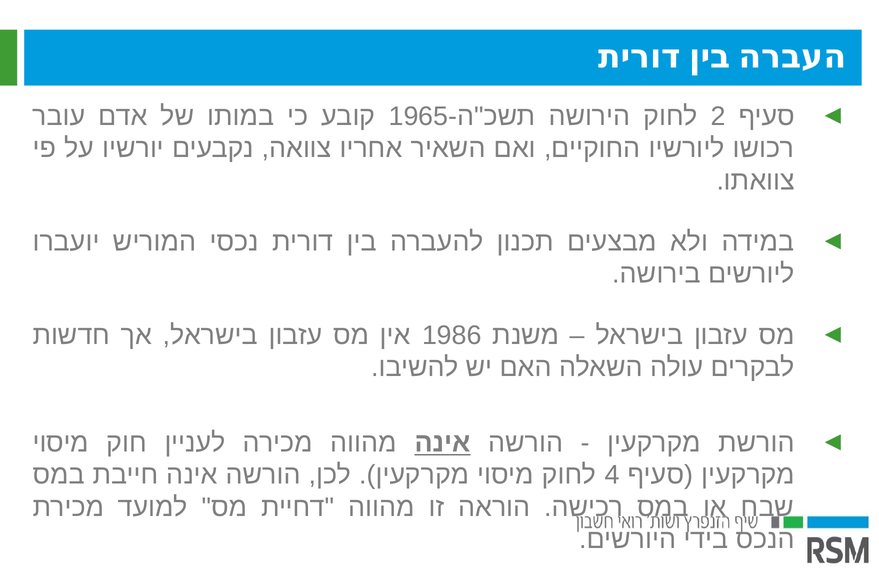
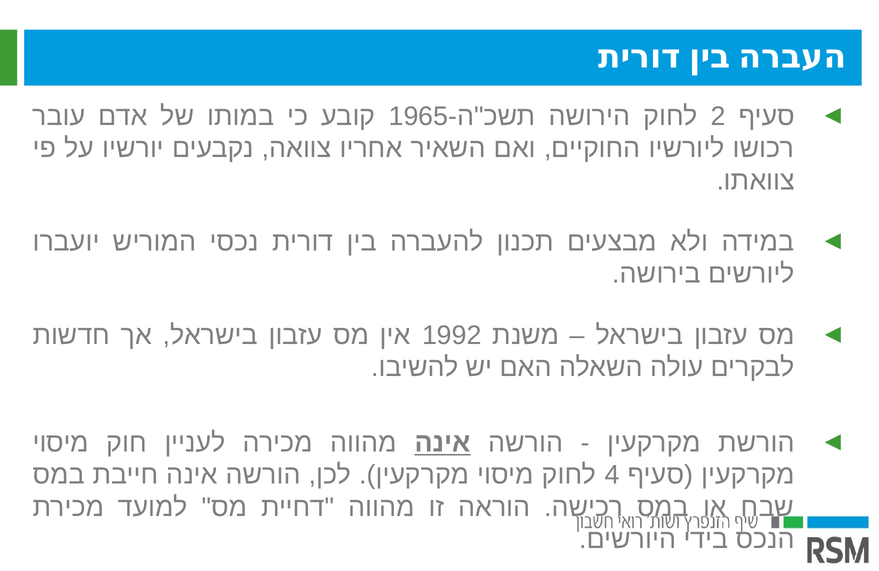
1986: 1986 -> 1992
